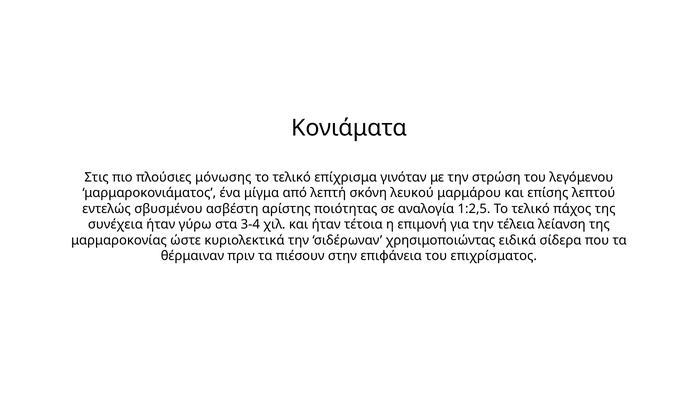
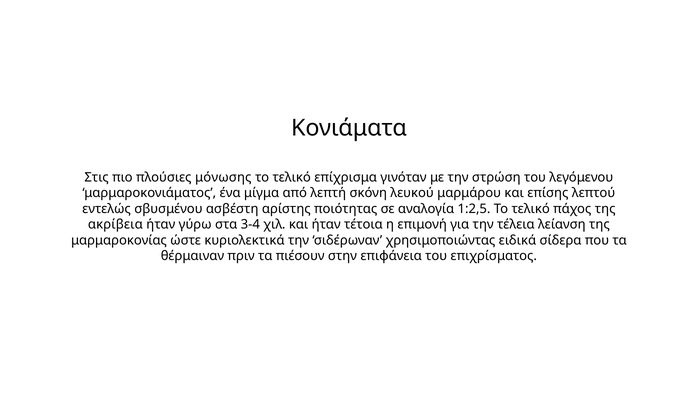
συνέχεια: συνέχεια -> ακρίβεια
